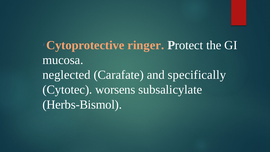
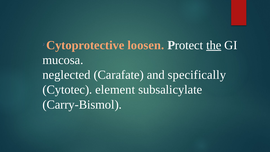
ringer: ringer -> loosen
the underline: none -> present
worsens: worsens -> element
Herbs-Bismol: Herbs-Bismol -> Carry-Bismol
